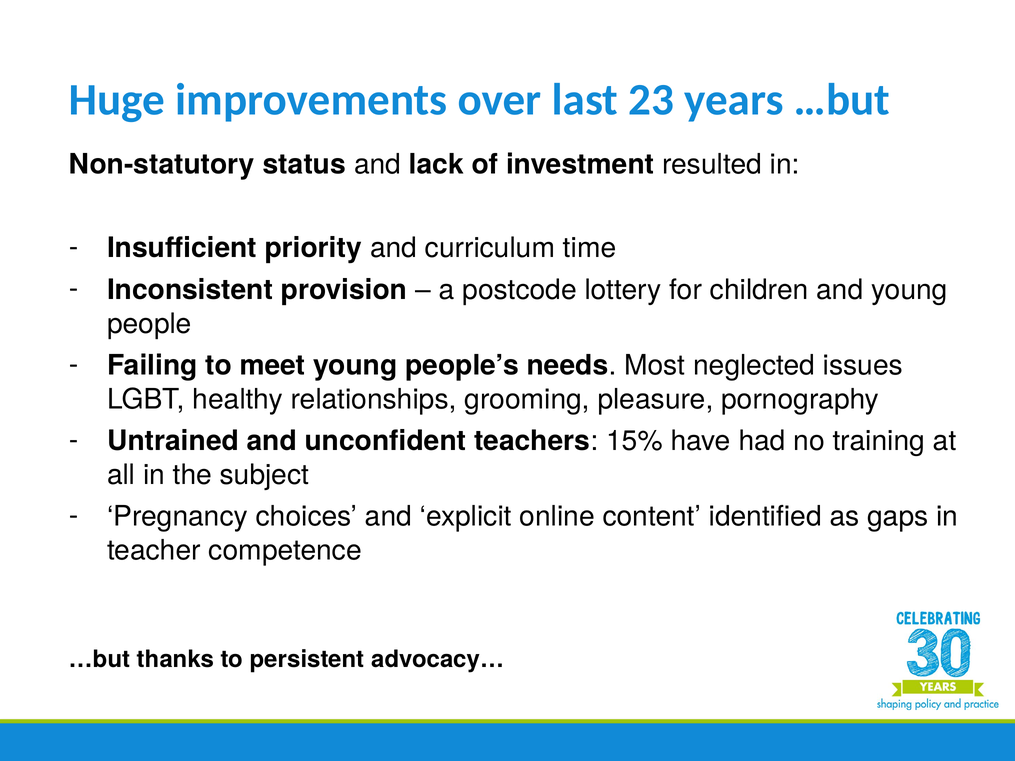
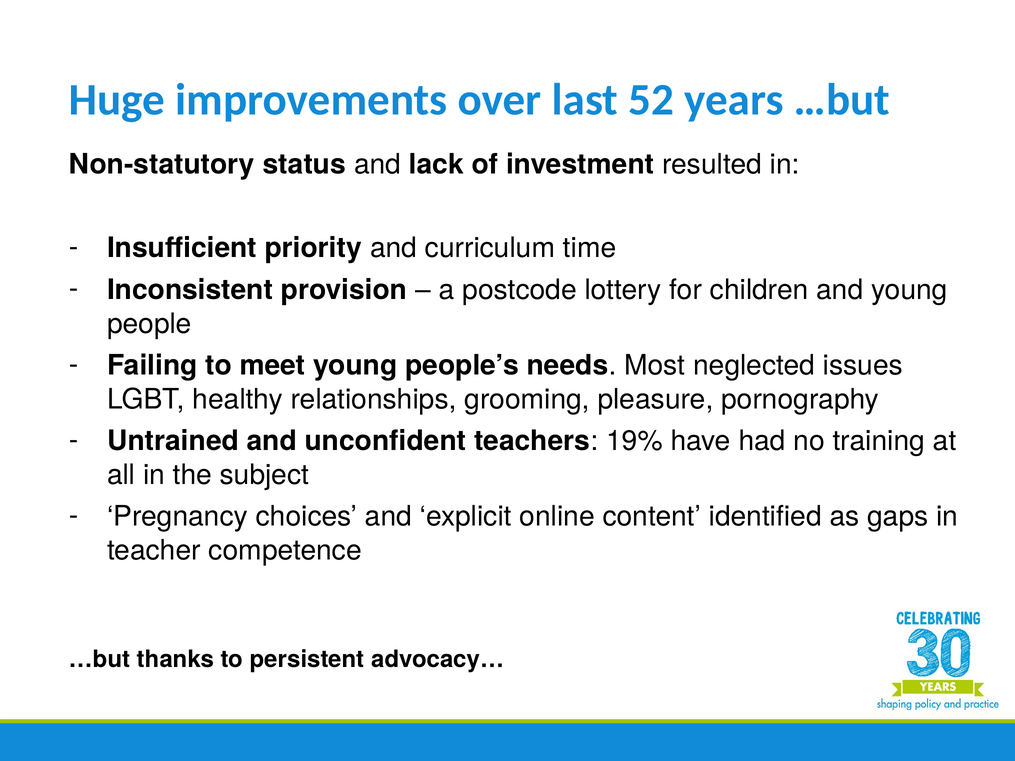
23: 23 -> 52
15%: 15% -> 19%
